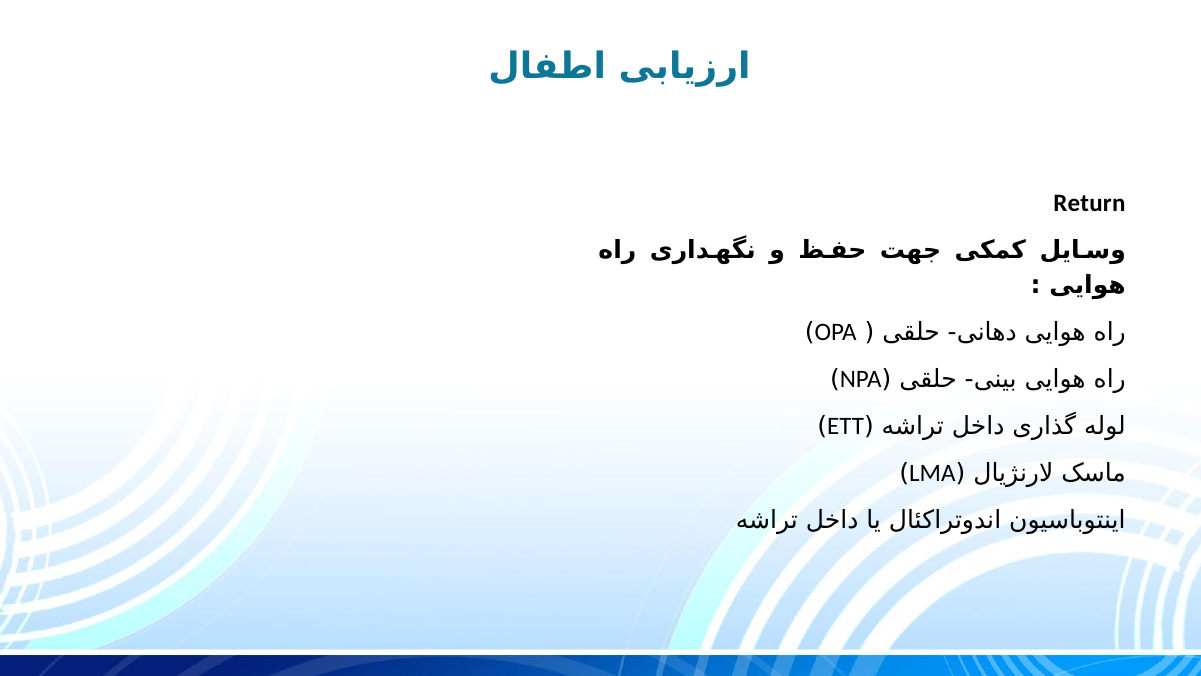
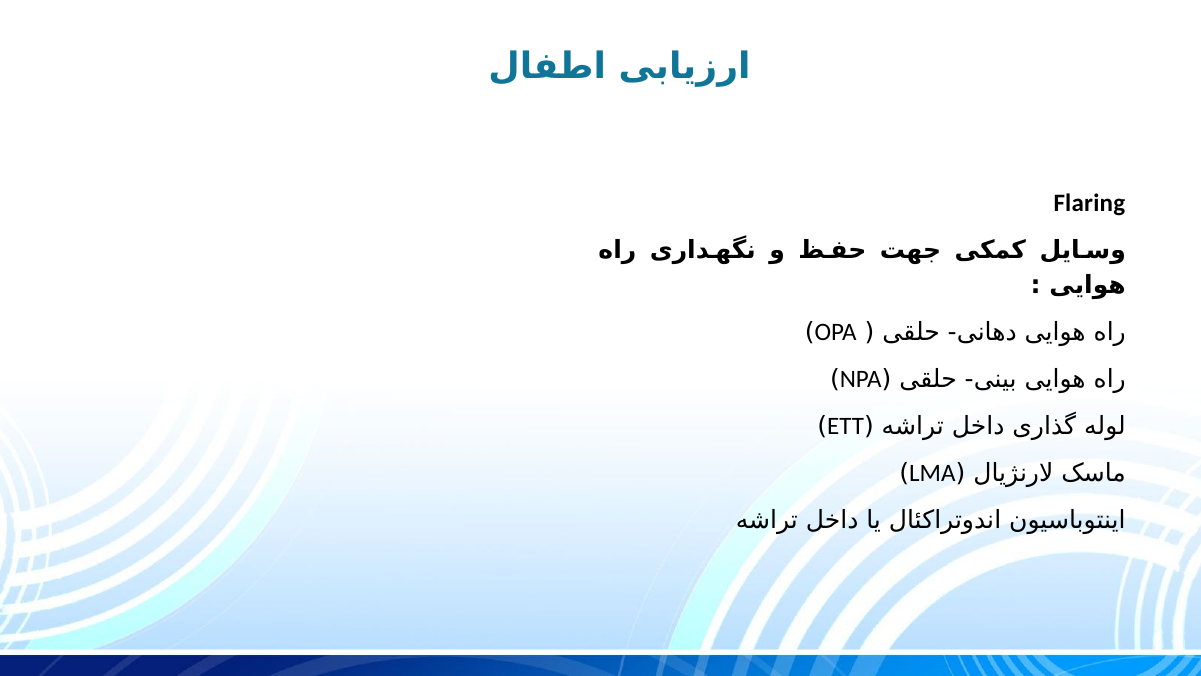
Return: Return -> Flaring
